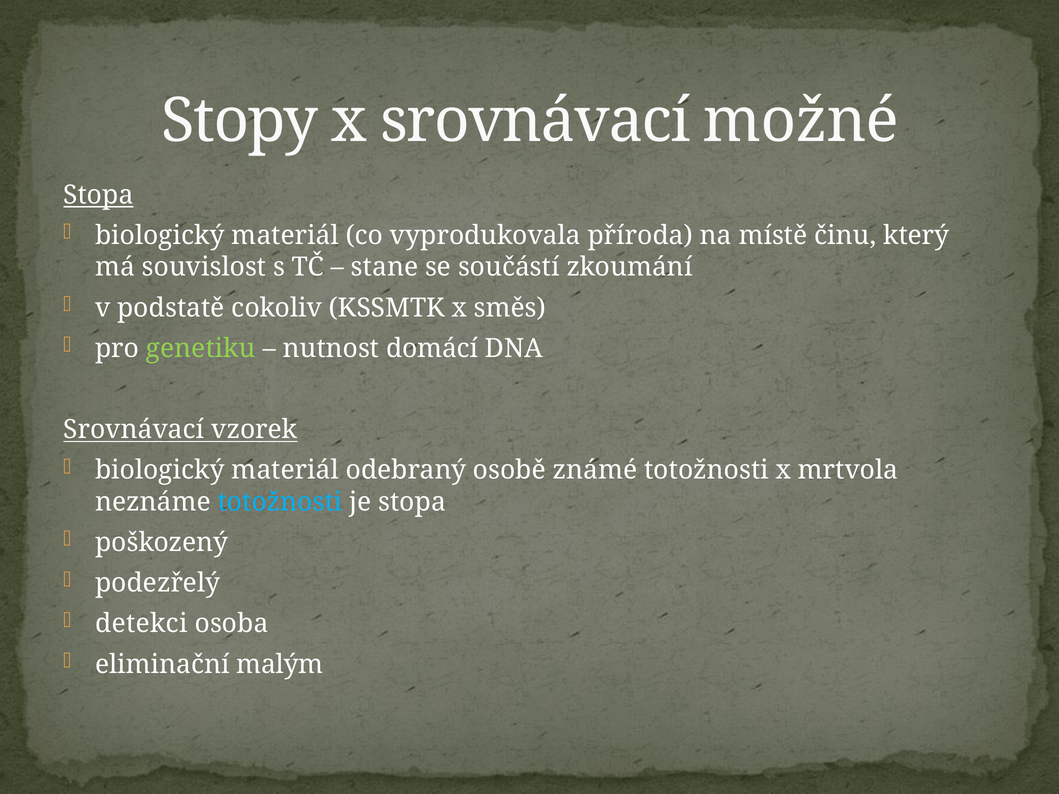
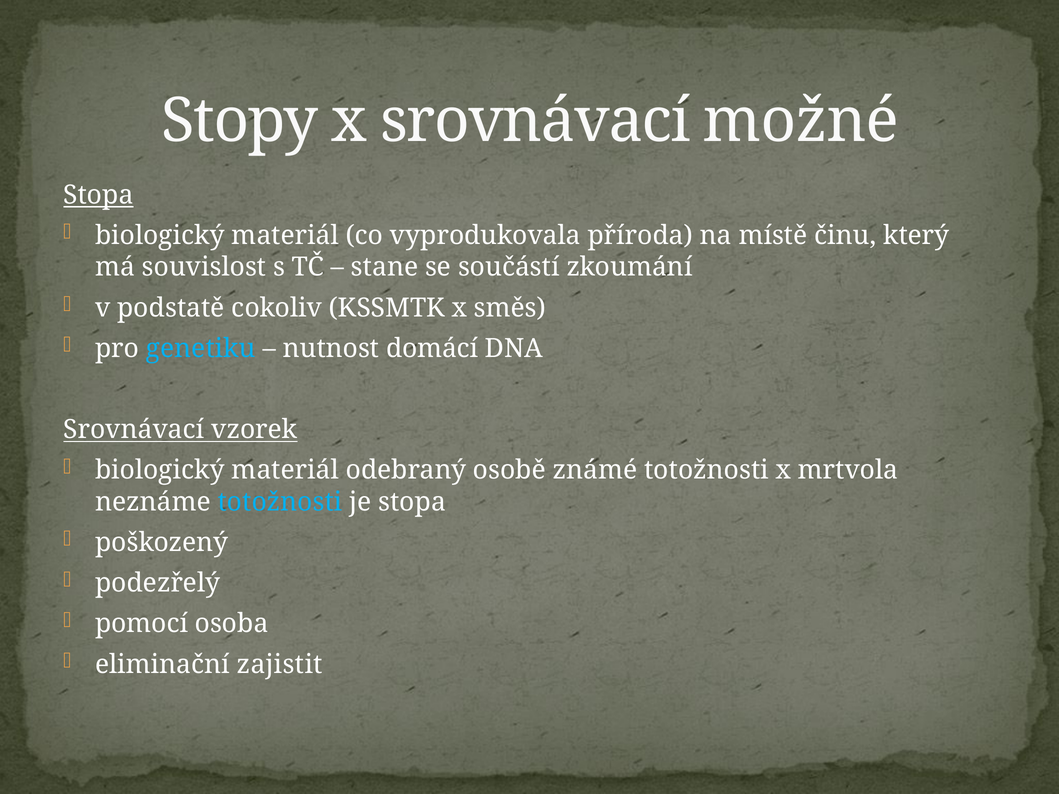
genetiku colour: light green -> light blue
detekci: detekci -> pomocí
malým: malým -> zajistit
